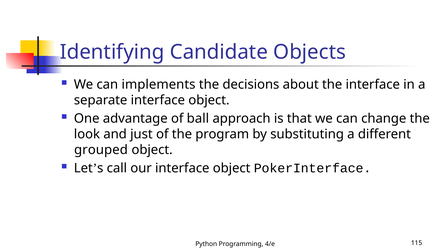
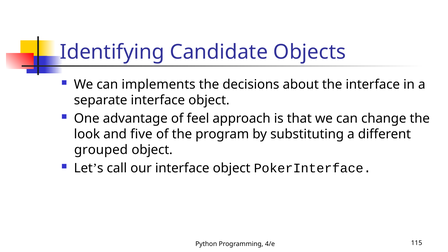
ball: ball -> feel
just: just -> five
